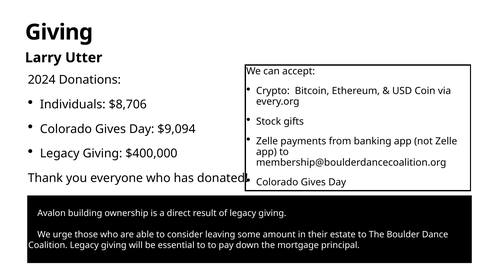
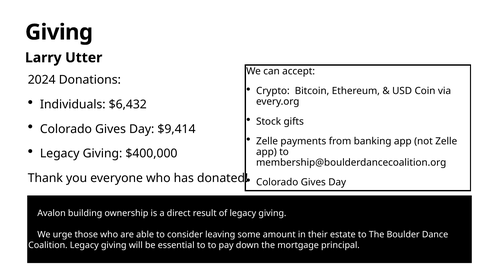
$8,706: $8,706 -> $6,432
$9,094: $9,094 -> $9,414
